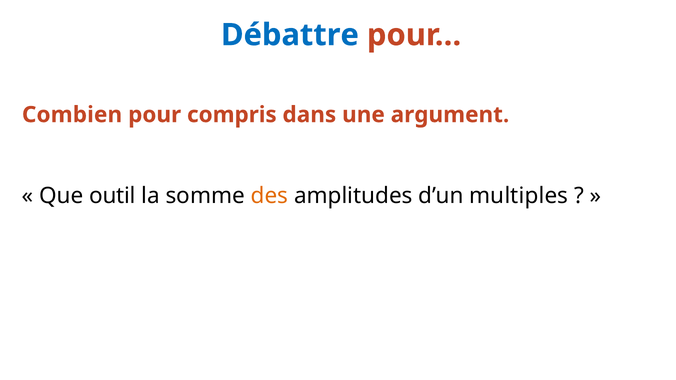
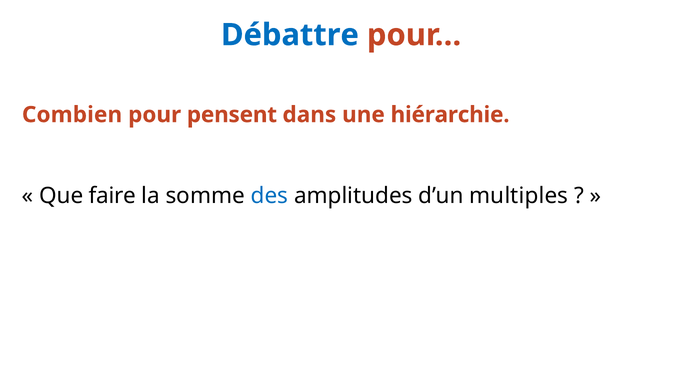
compris: compris -> pensent
argument: argument -> hiérarchie
outil: outil -> faire
des colour: orange -> blue
